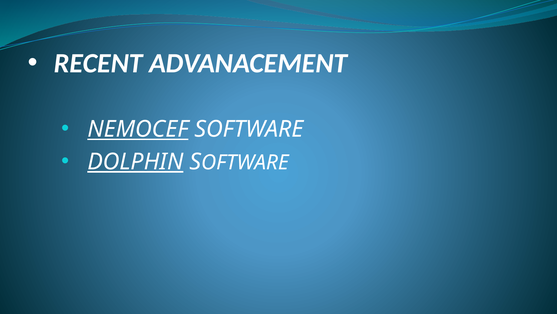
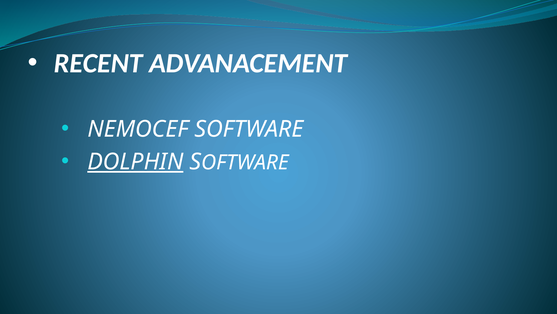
NEMOCEF underline: present -> none
